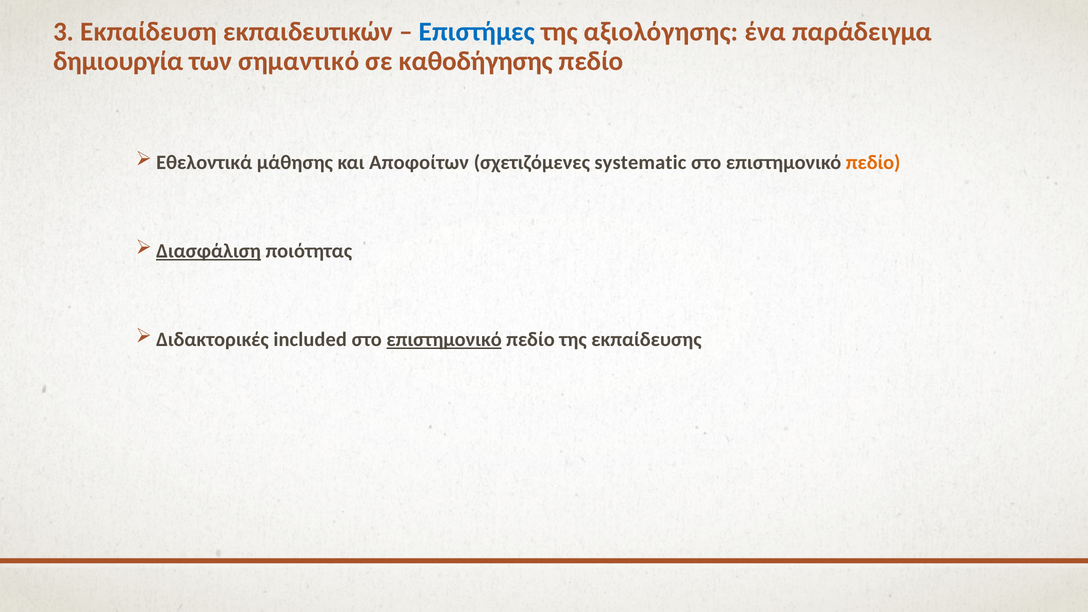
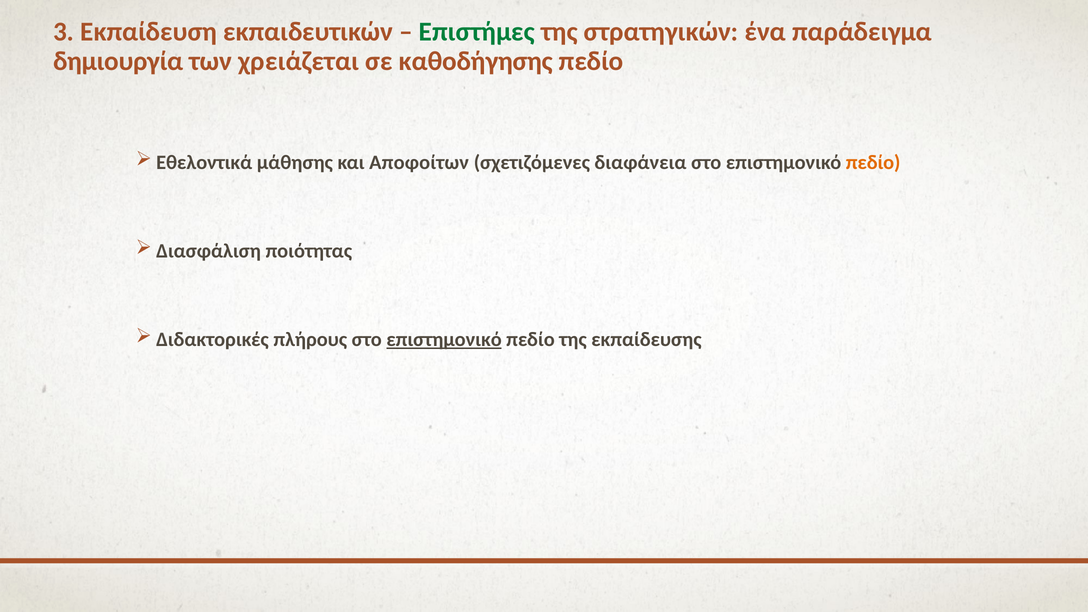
Επιστήμες colour: blue -> green
αξιολόγησης: αξιολόγησης -> στρατηγικών
σημαντικό: σημαντικό -> χρειάζεται
systematic: systematic -> διαφάνεια
Διασφάλιση underline: present -> none
included: included -> πλήρους
